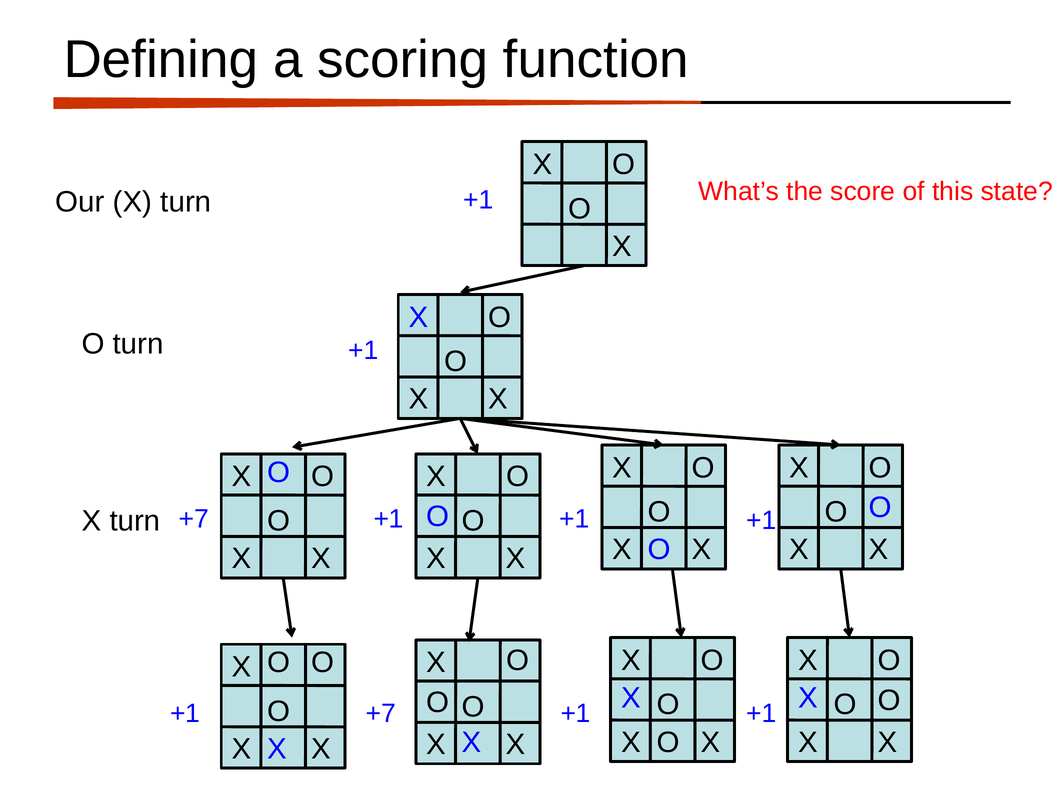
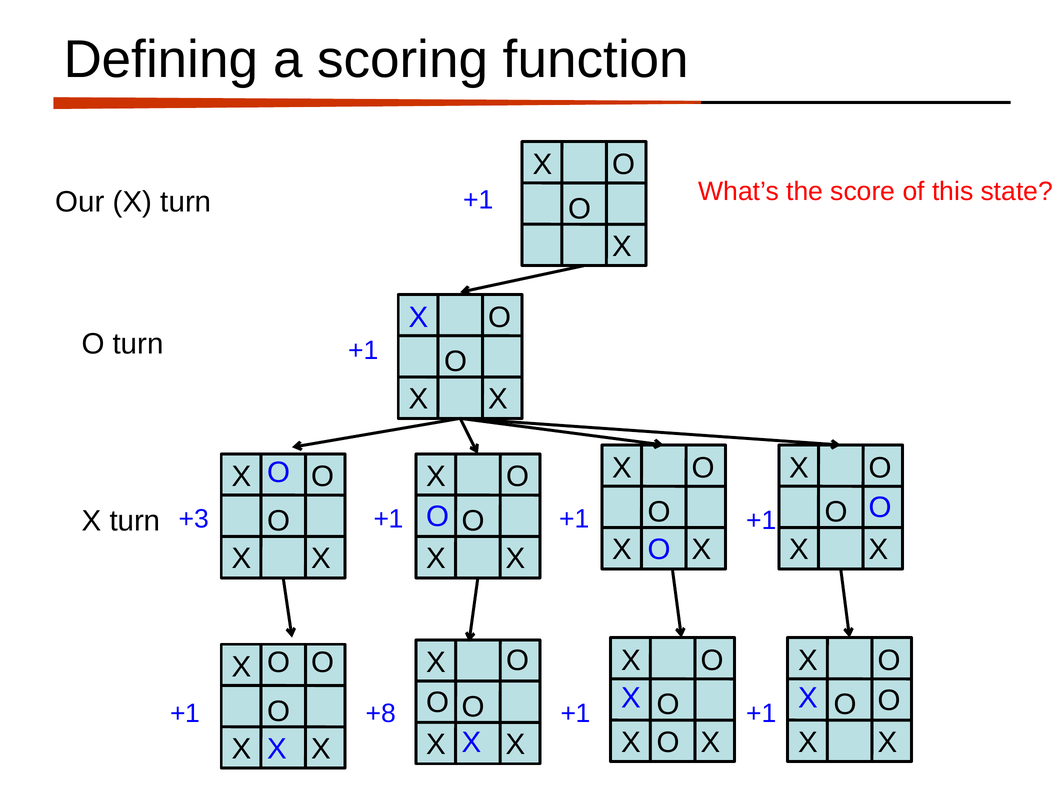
+7 at (194, 519): +7 -> +3
+7 at (381, 713): +7 -> +8
